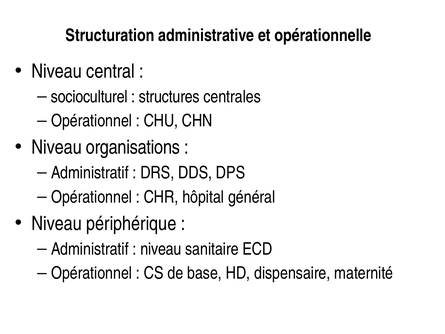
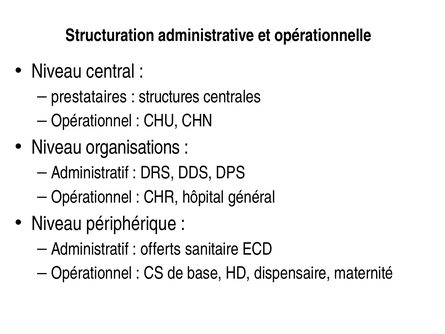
socioculturel: socioculturel -> prestataires
niveau at (161, 249): niveau -> offerts
